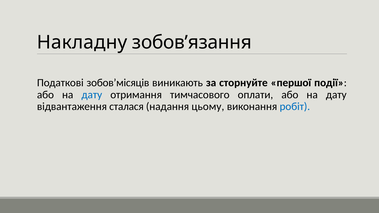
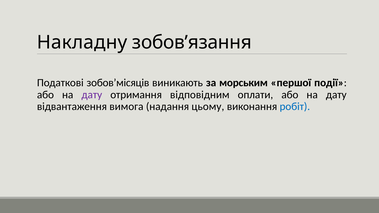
сторнуйте: сторнуйте -> морським
дату at (92, 95) colour: blue -> purple
тимчасового: тимчасового -> відповідним
сталася: сталася -> вимога
